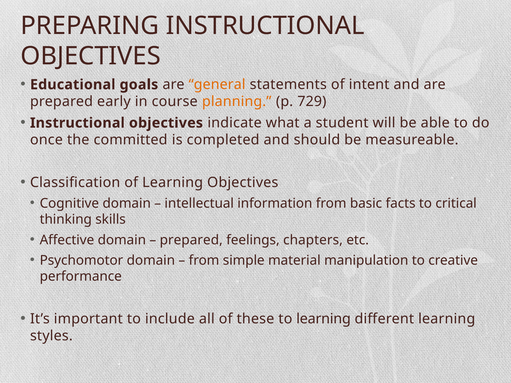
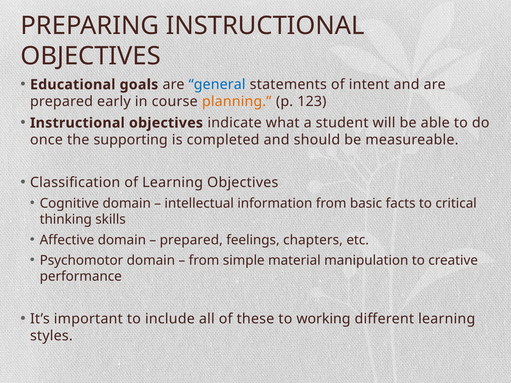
general colour: orange -> blue
729: 729 -> 123
committed: committed -> supporting
to learning: learning -> working
